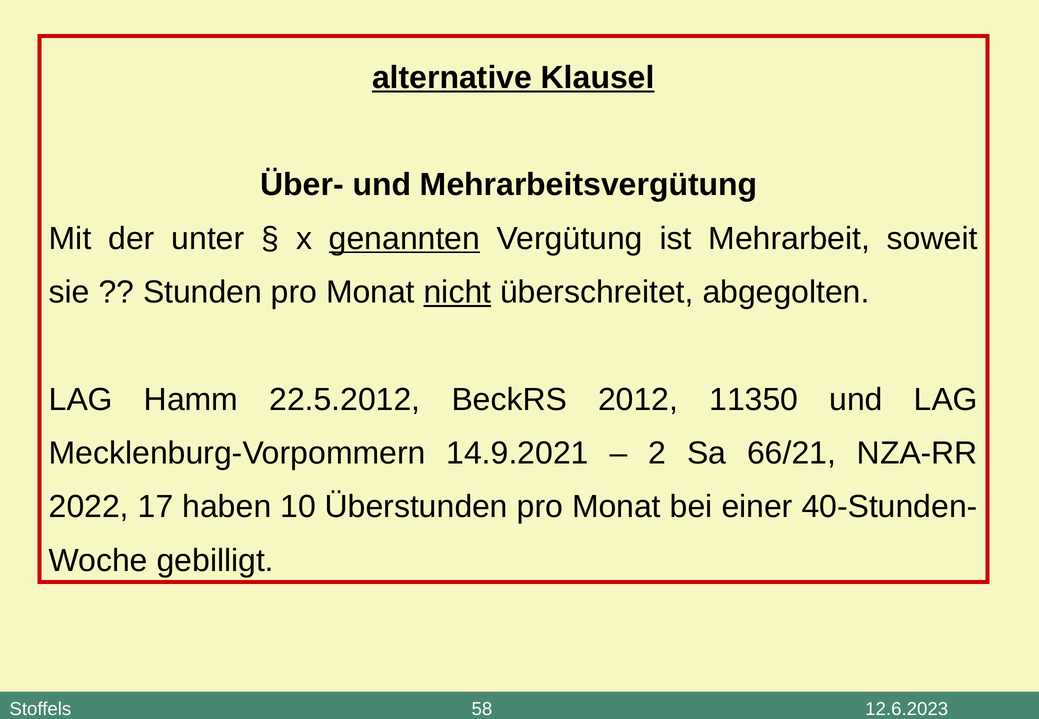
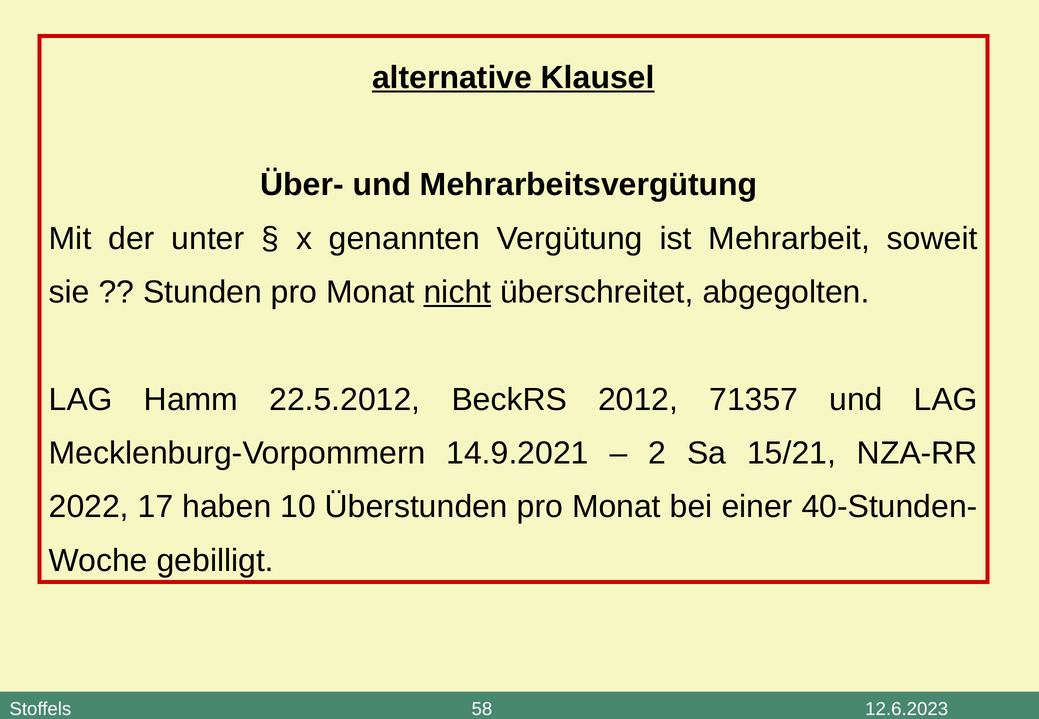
genannten underline: present -> none
11350: 11350 -> 71357
66/21: 66/21 -> 15/21
